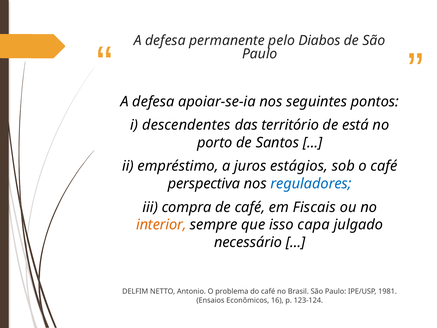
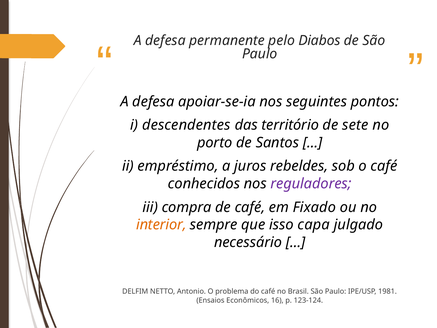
está: está -> sete
estágios: estágios -> rebeldes
perspectiva: perspectiva -> conhecidos
reguladores colour: blue -> purple
Fiscais: Fiscais -> Fixado
